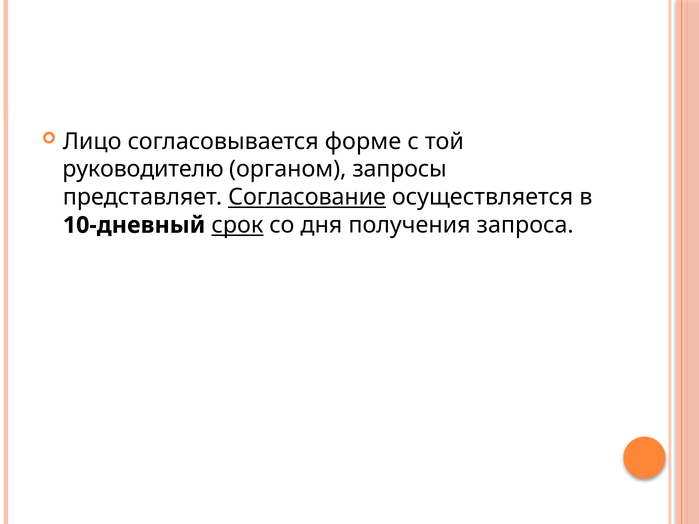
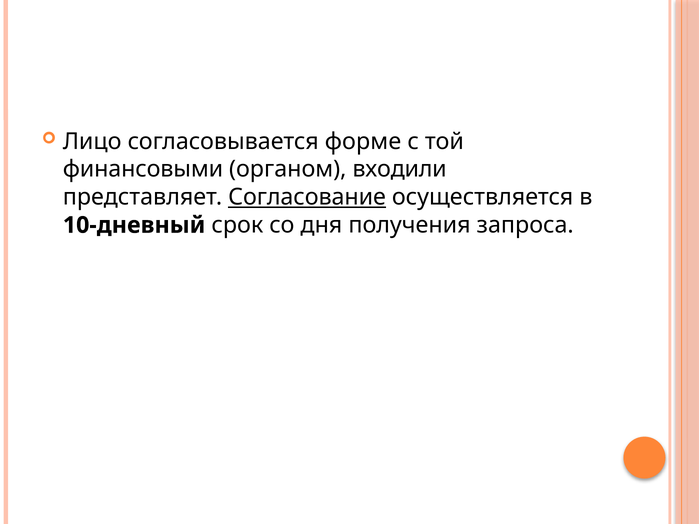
руководителю: руководителю -> финансовыми
запросы: запросы -> входили
срок underline: present -> none
